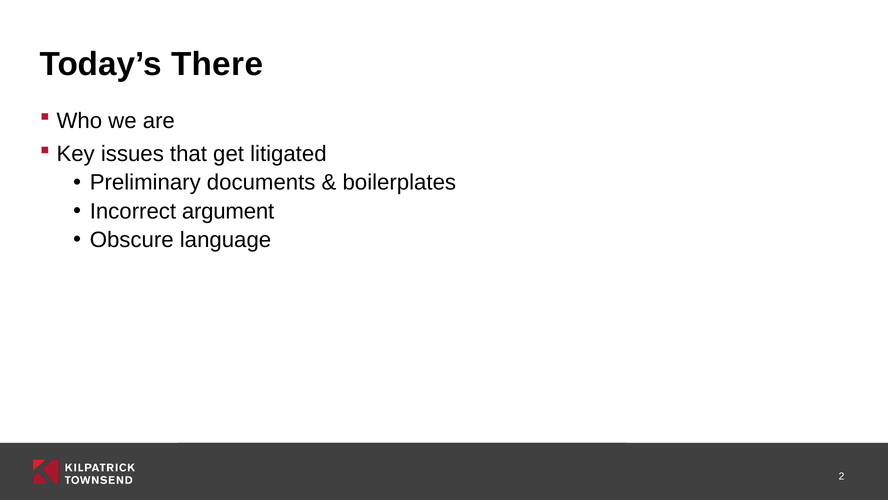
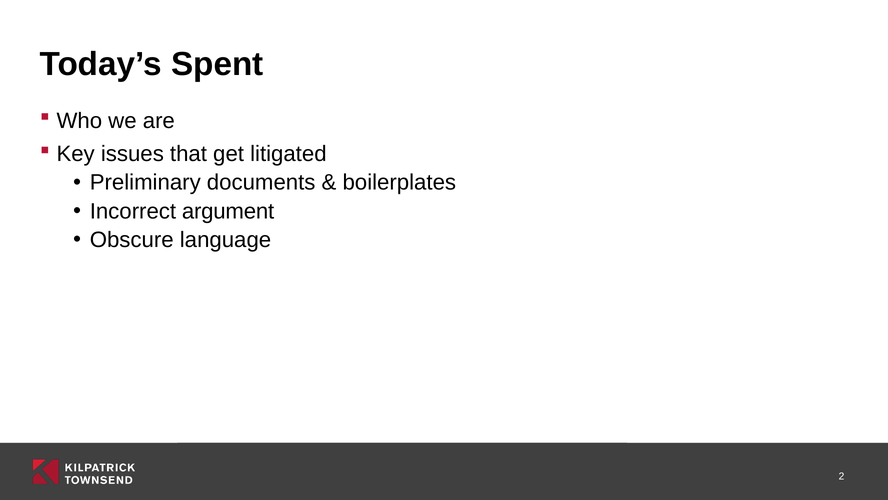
There: There -> Spent
